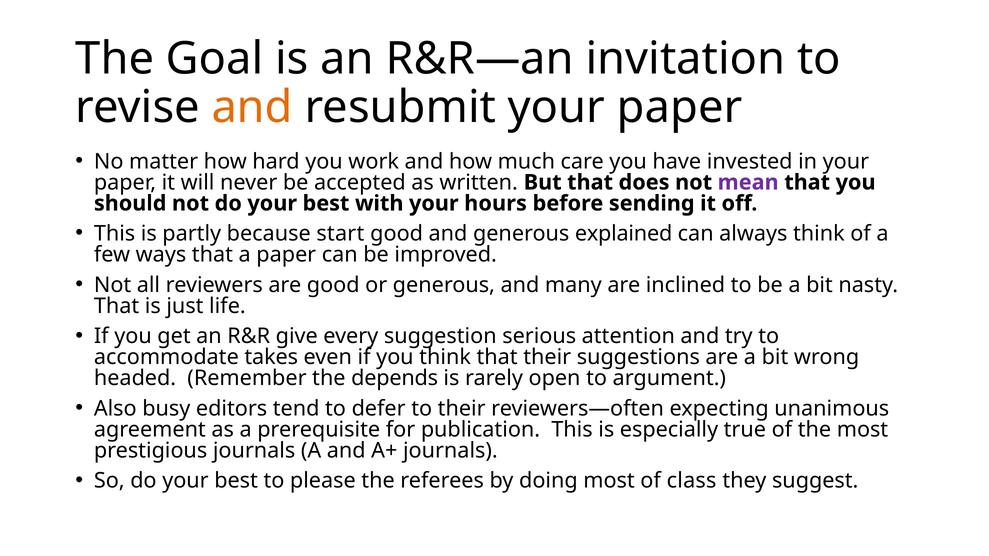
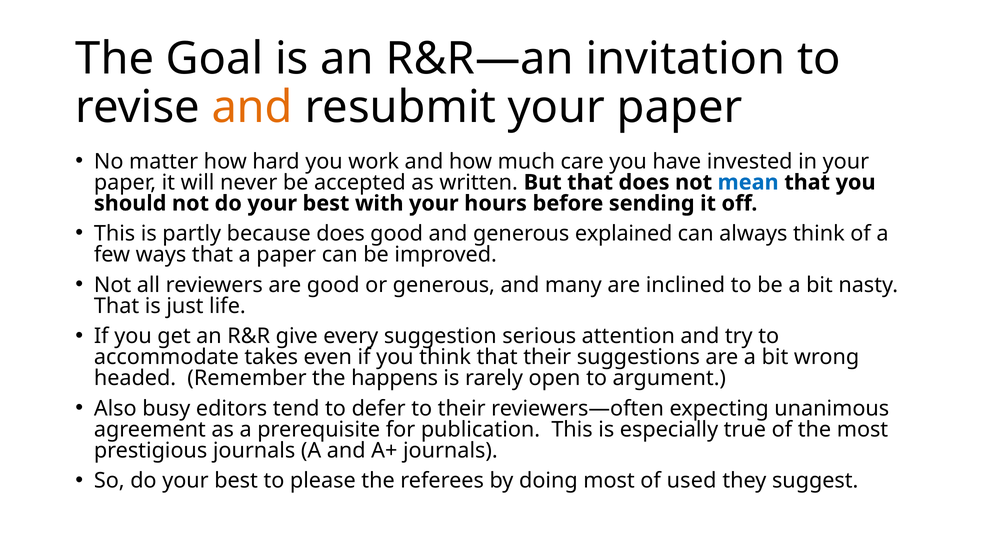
mean colour: purple -> blue
because start: start -> does
depends: depends -> happens
class: class -> used
